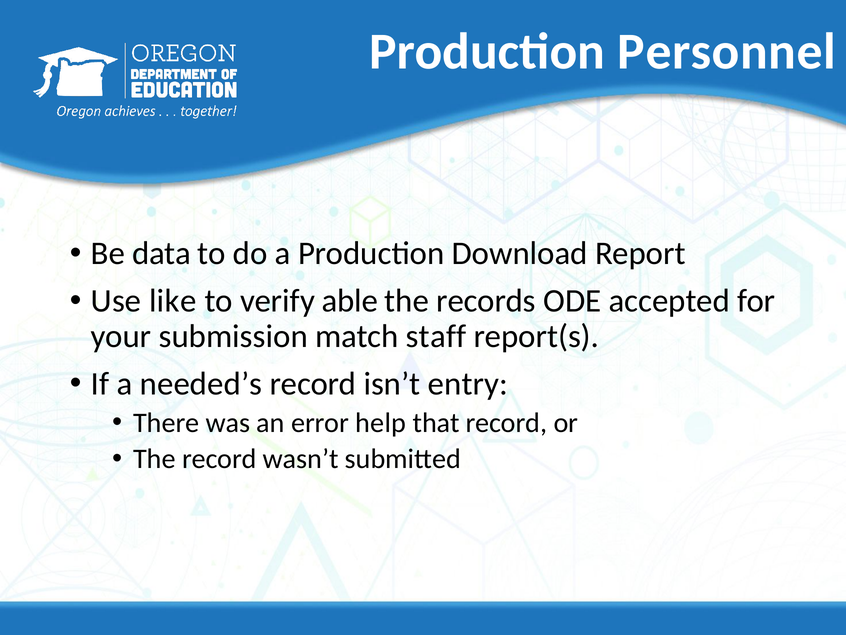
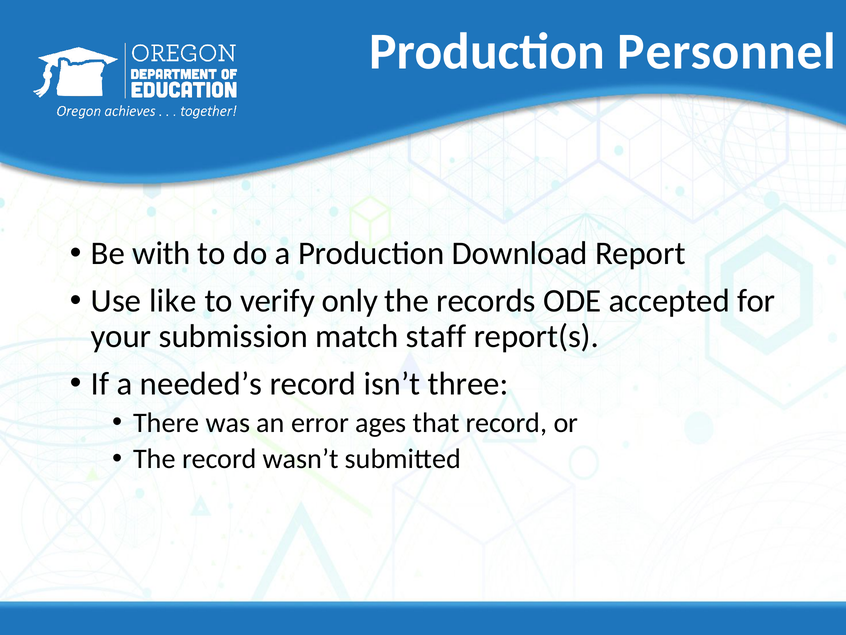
data: data -> with
able: able -> only
entry: entry -> three
help: help -> ages
